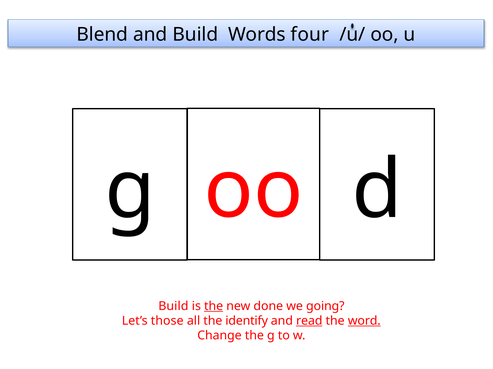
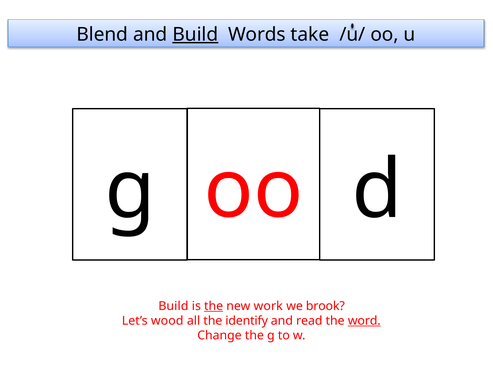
Build at (195, 35) underline: none -> present
four: four -> take
done: done -> work
going: going -> brook
those: those -> wood
read underline: present -> none
